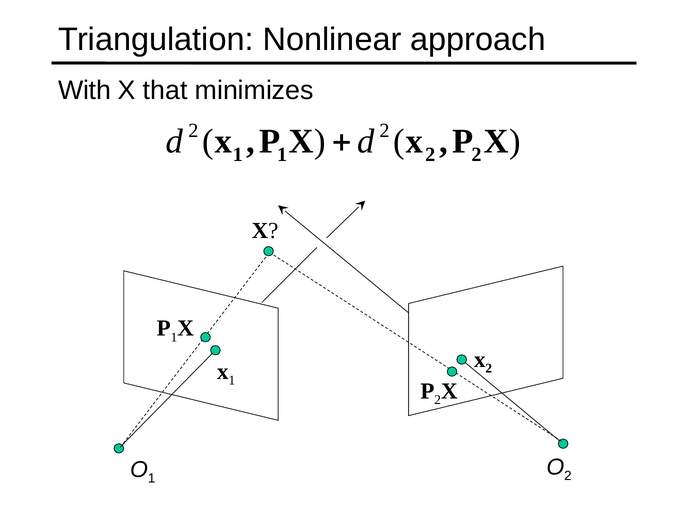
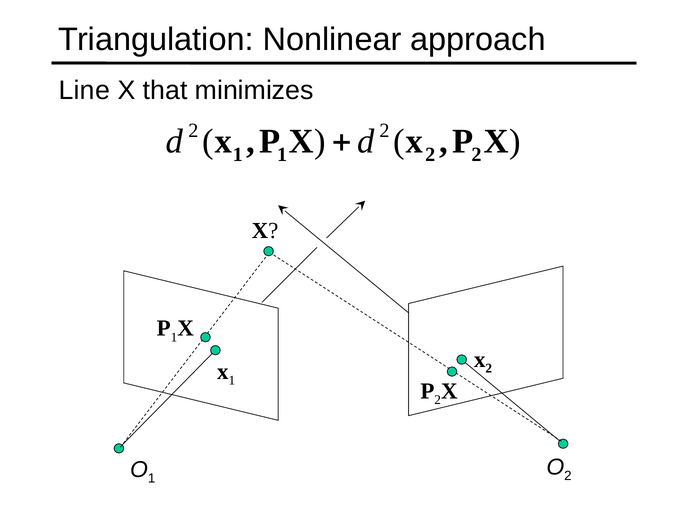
With: With -> Line
